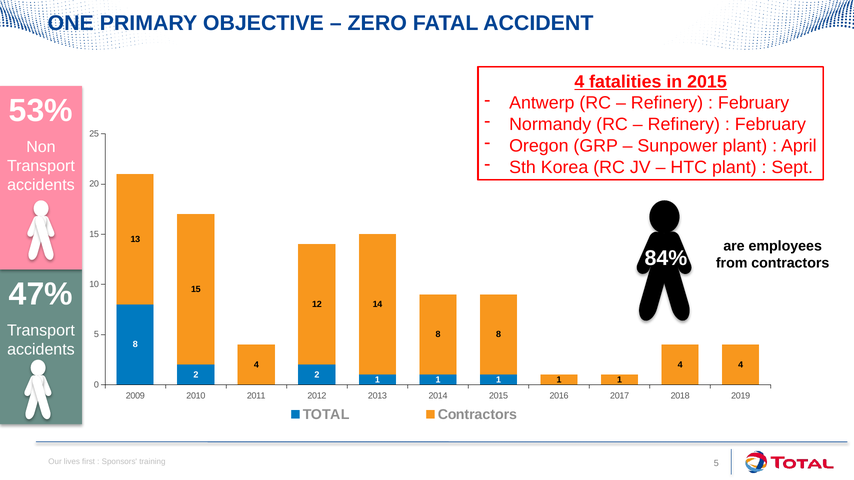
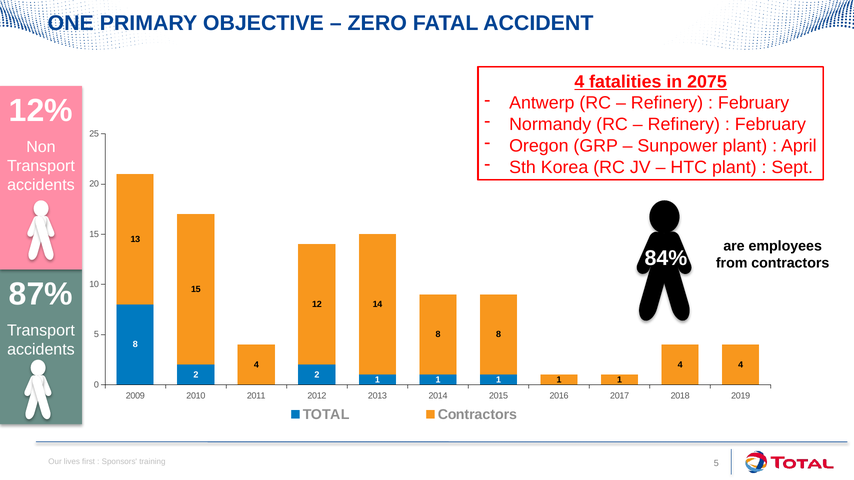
in 2015: 2015 -> 2075
53%: 53% -> 12%
47%: 47% -> 87%
